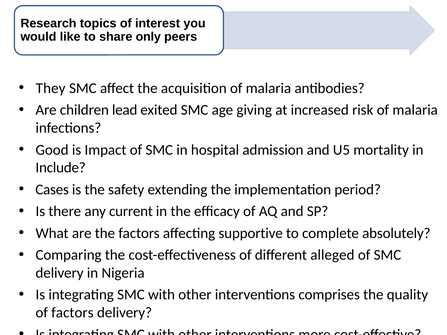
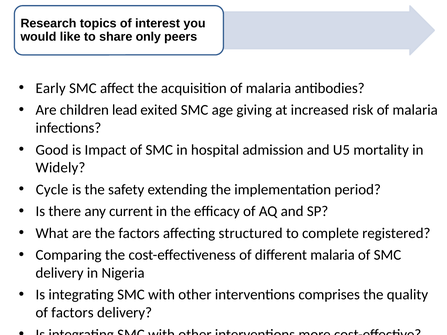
They: They -> Early
Include: Include -> Widely
Cases: Cases -> Cycle
supportive: supportive -> structured
absolutely: absolutely -> registered
different alleged: alleged -> malaria
